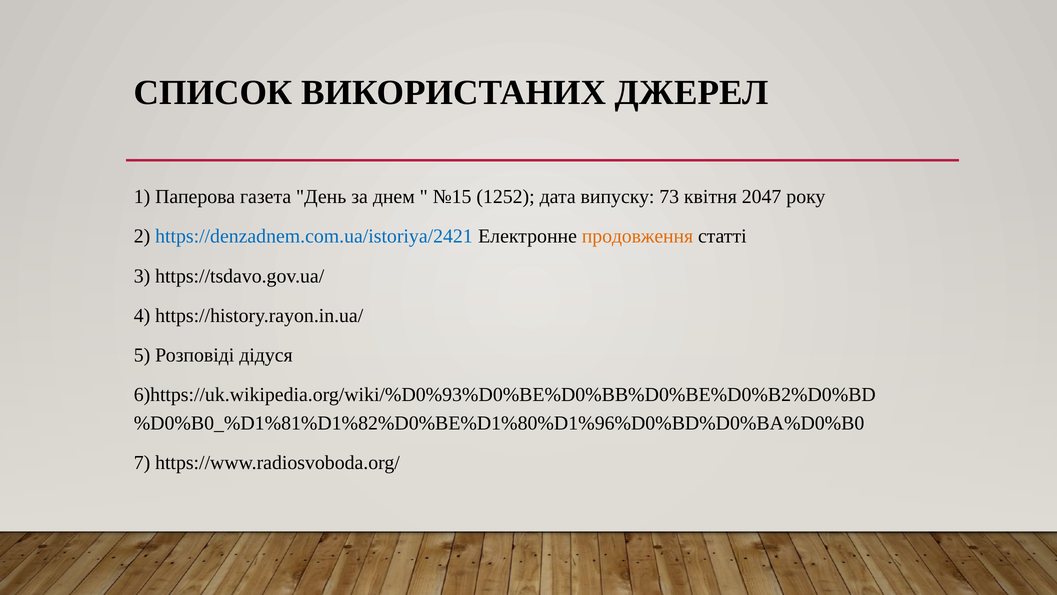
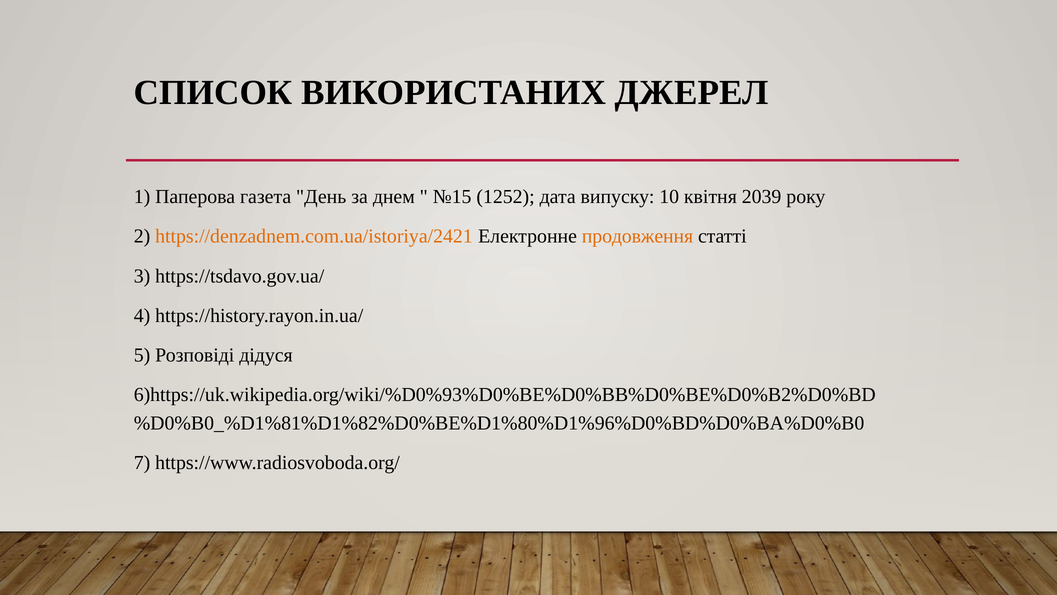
73: 73 -> 10
2047: 2047 -> 2039
https://denzadnem.com.ua/istoriya/2421 colour: blue -> orange
